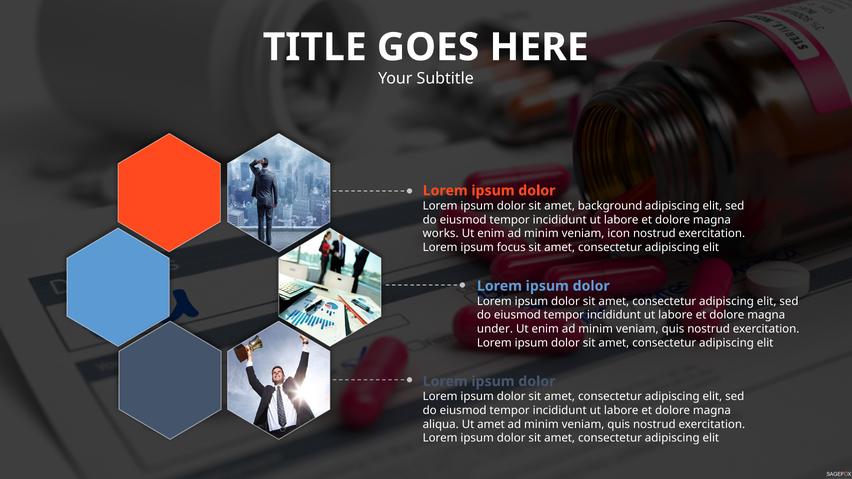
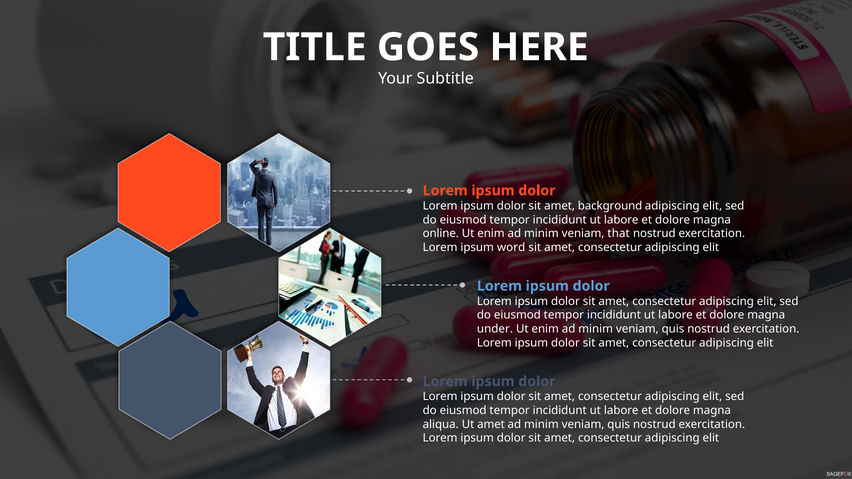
works: works -> online
icon: icon -> that
focus: focus -> word
